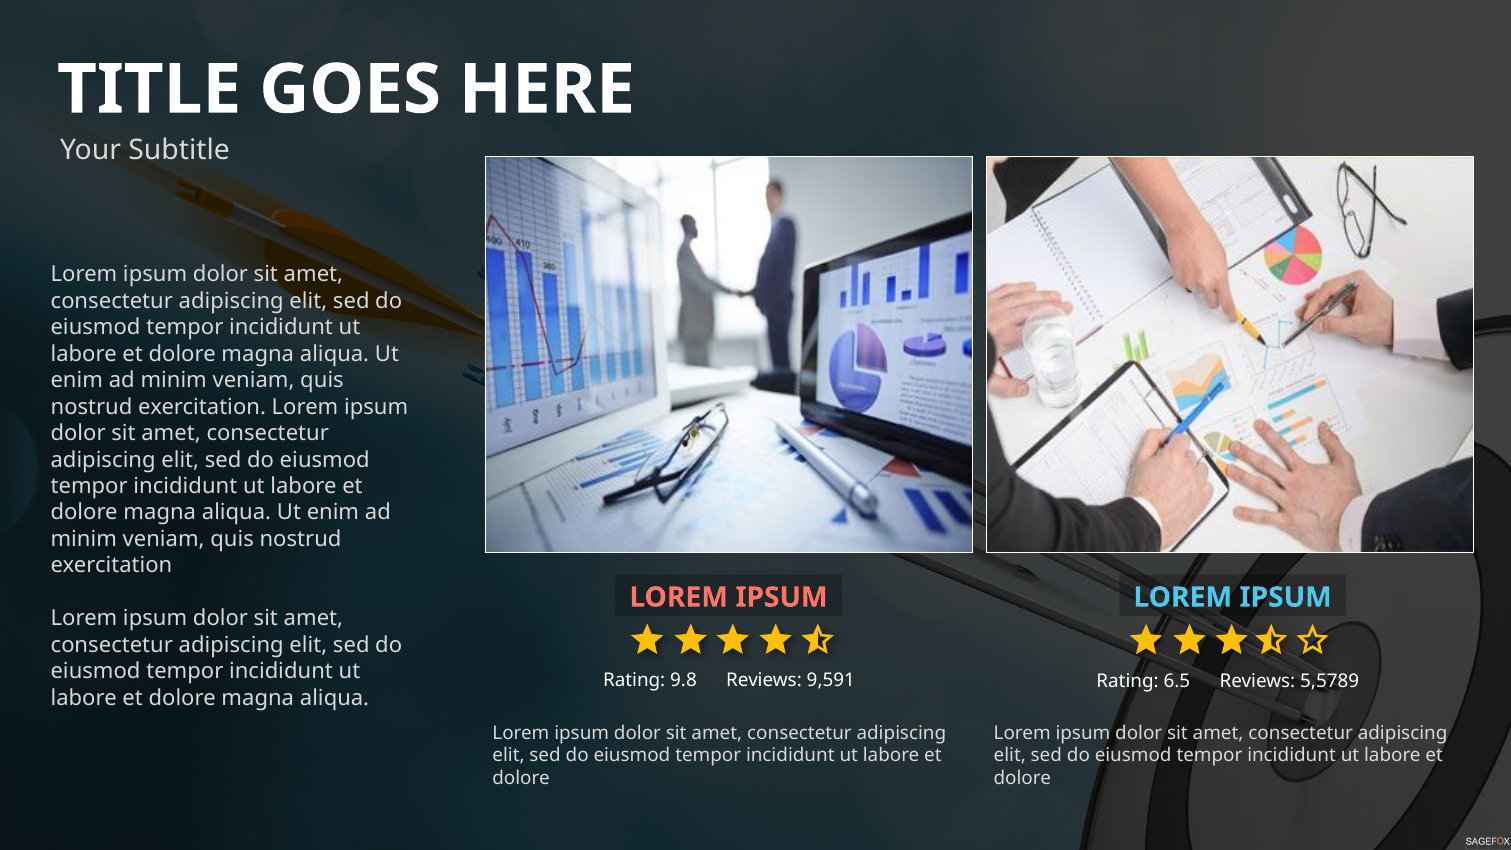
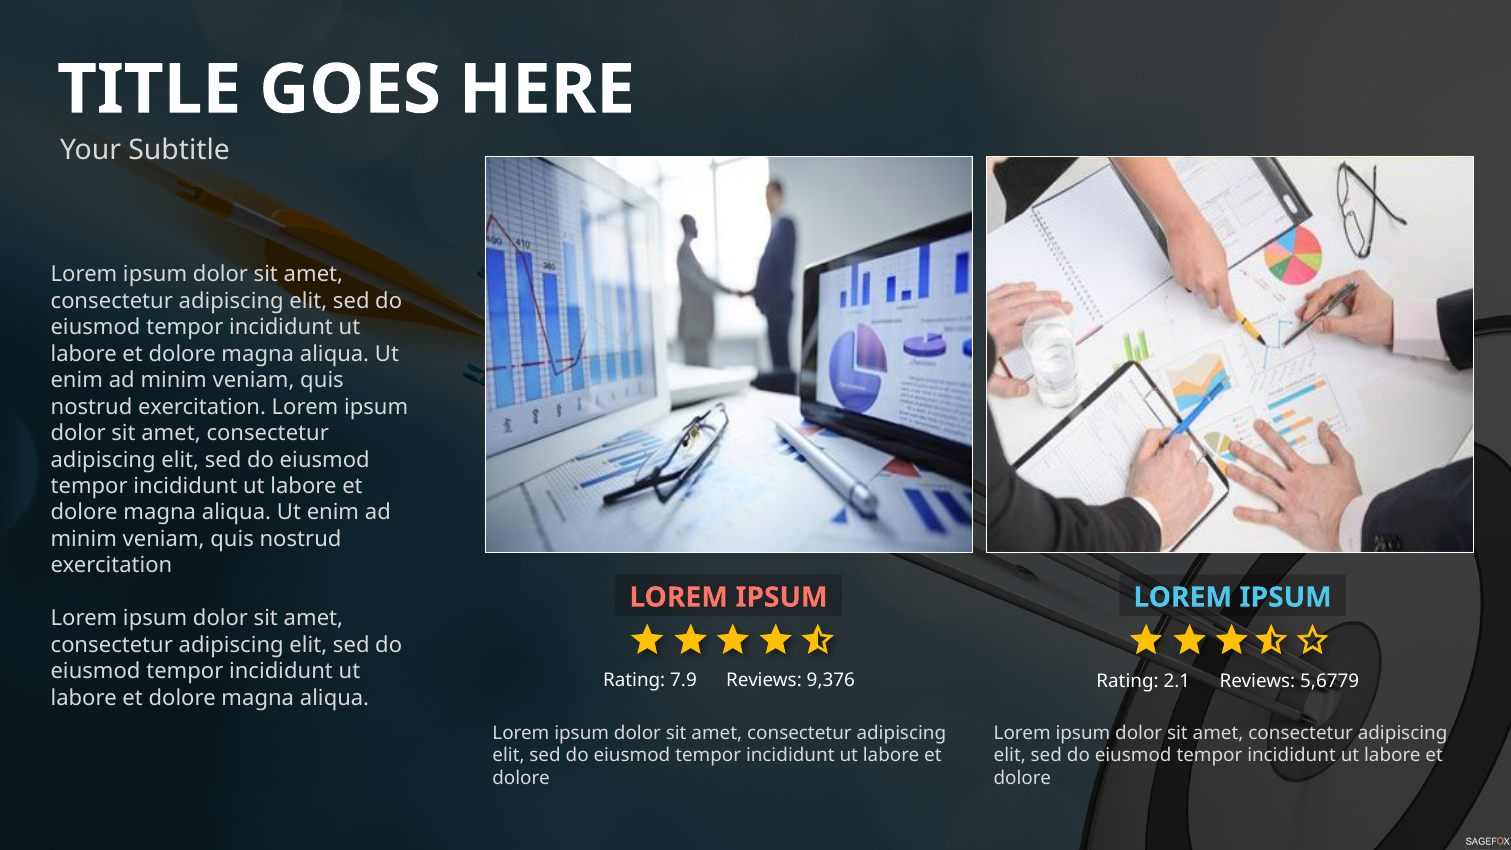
9.8: 9.8 -> 7.9
9,591: 9,591 -> 9,376
6.5: 6.5 -> 2.1
5,5789: 5,5789 -> 5,6779
